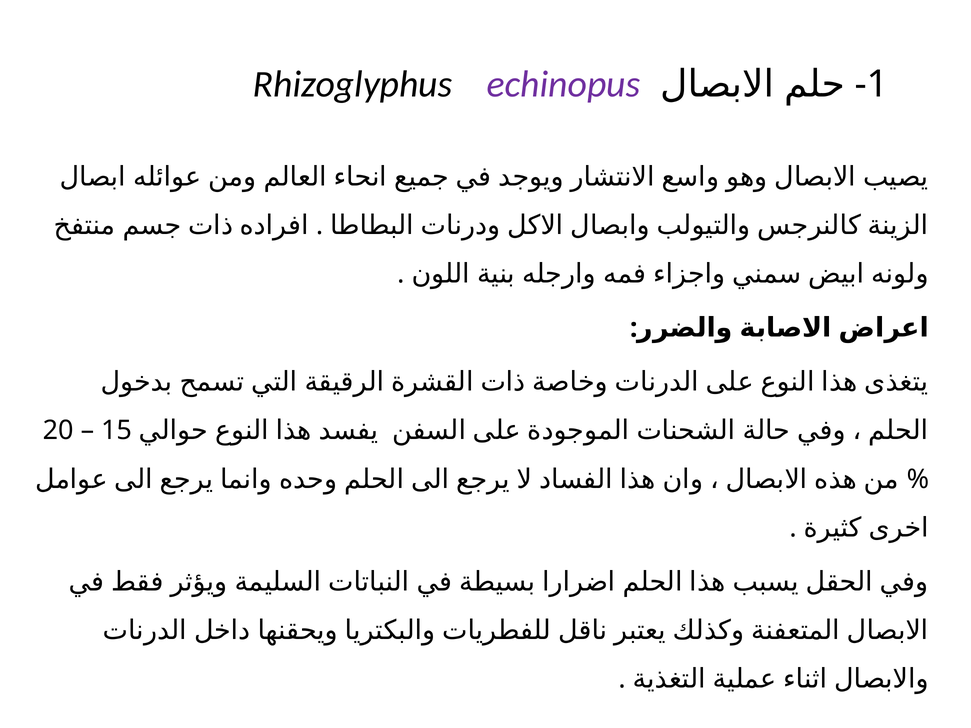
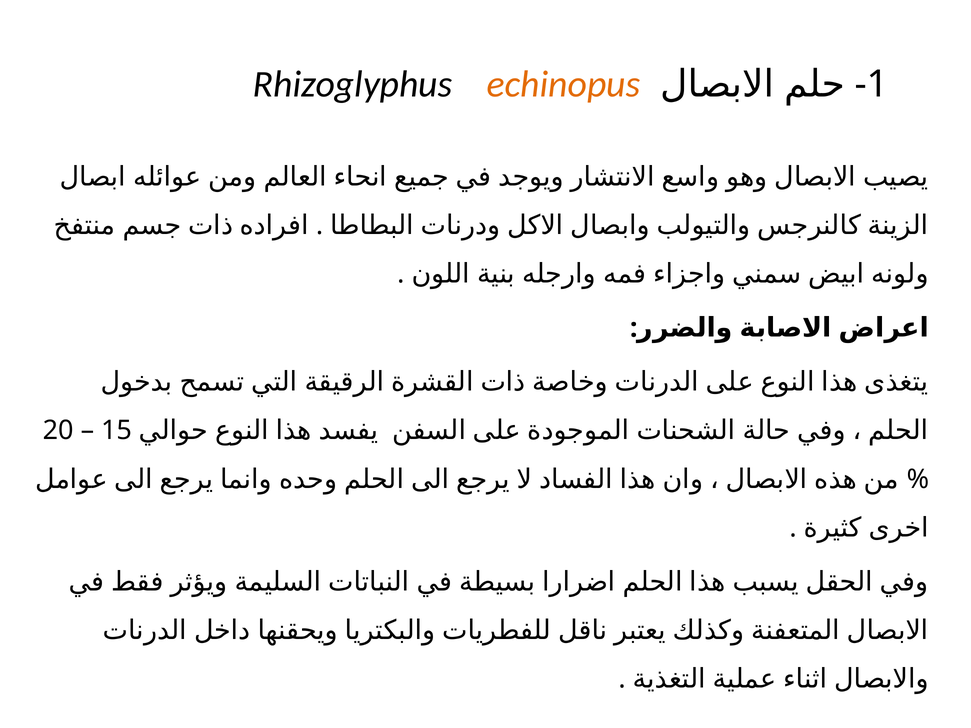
echinopus colour: purple -> orange
